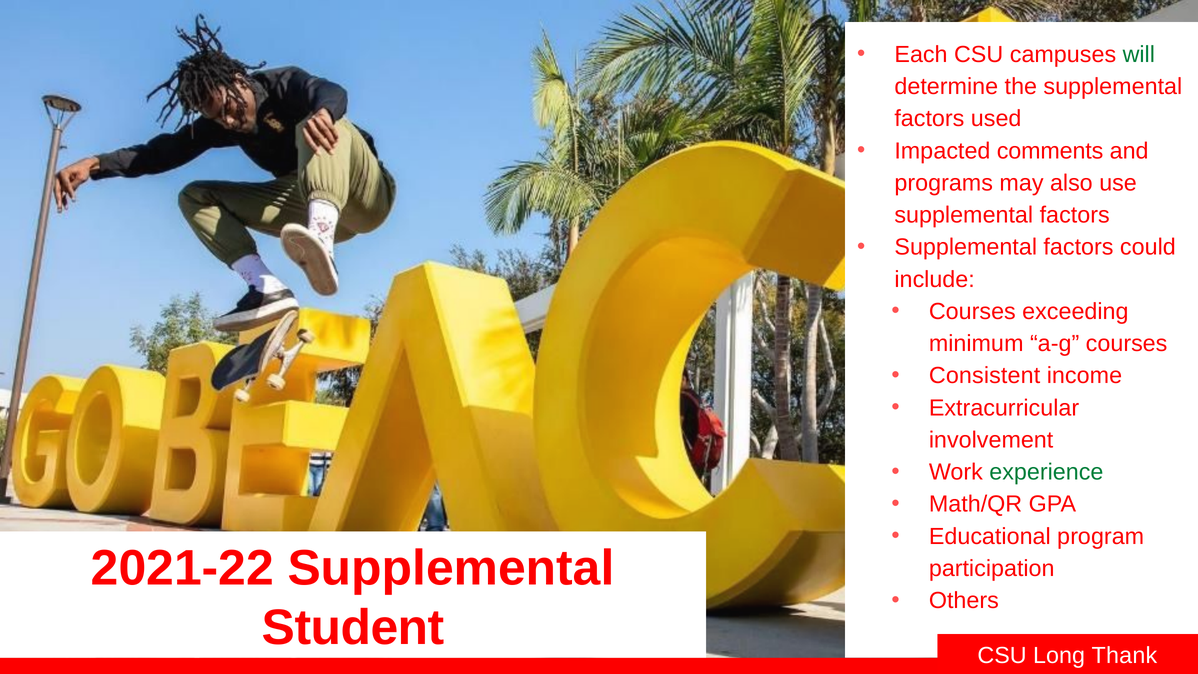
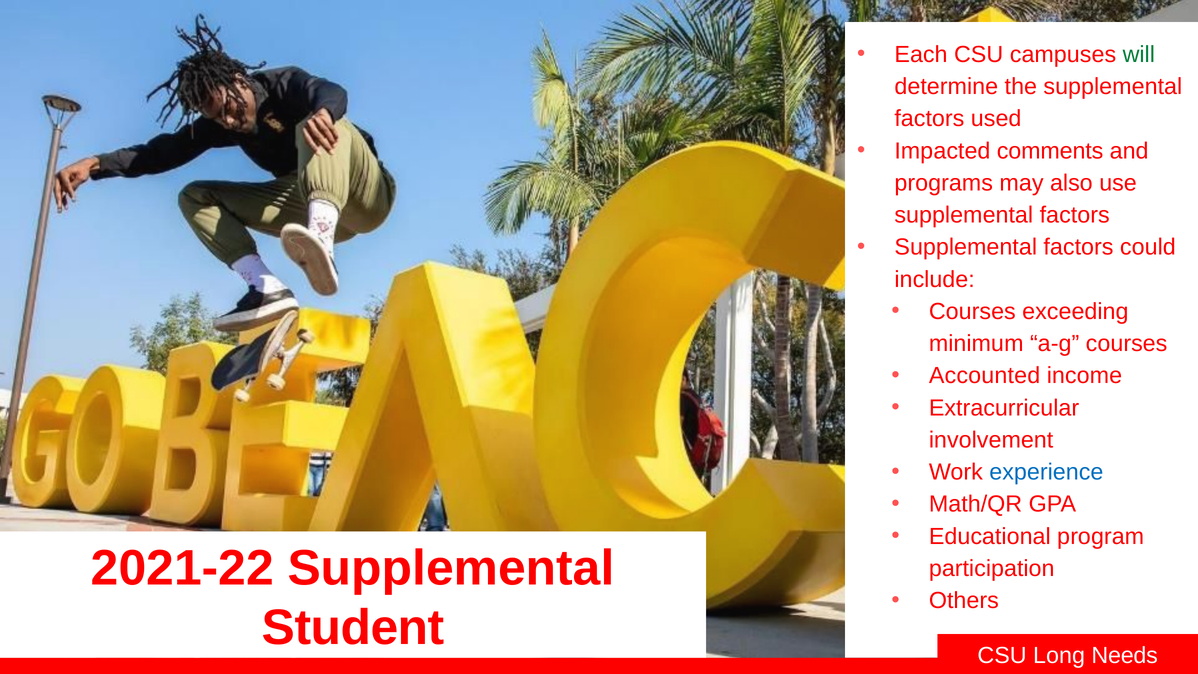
Consistent: Consistent -> Accounted
experience colour: green -> blue
Thank: Thank -> Needs
